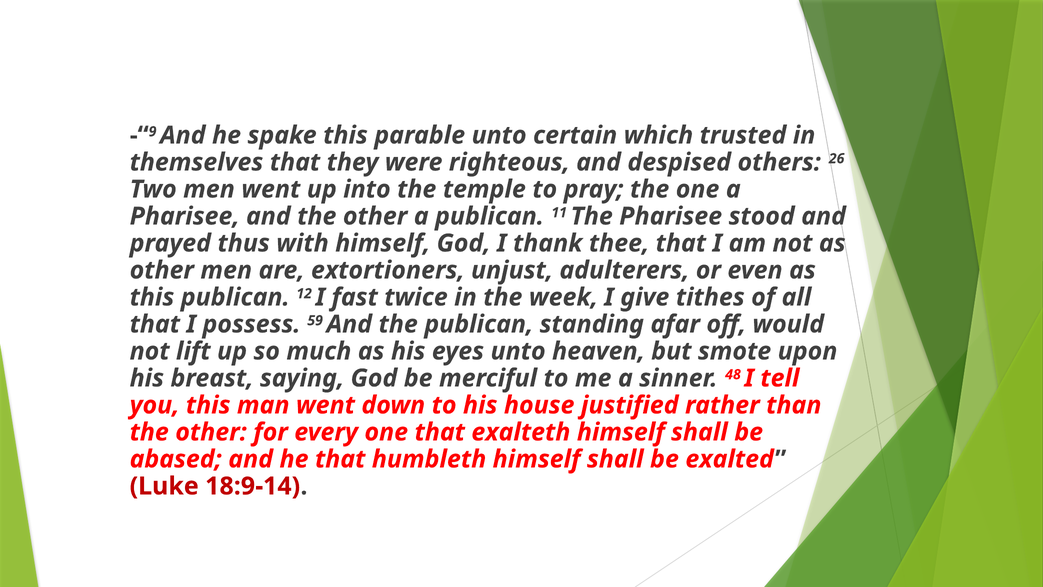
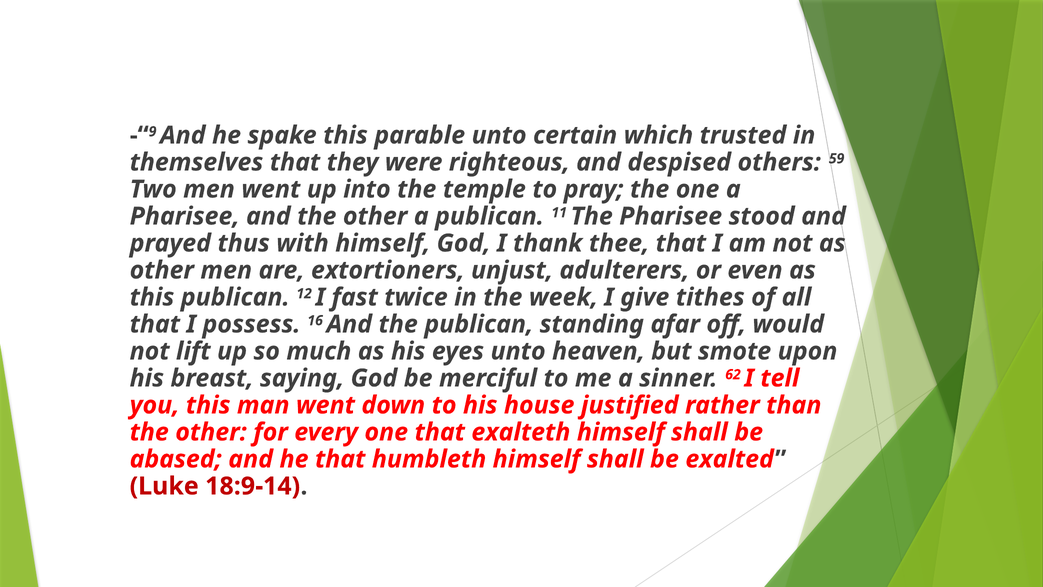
26: 26 -> 59
59: 59 -> 16
48: 48 -> 62
